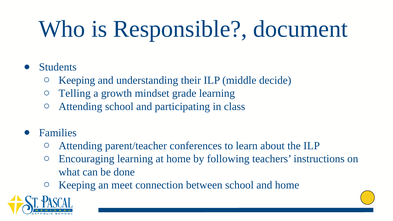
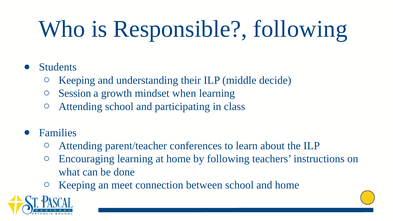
Responsible document: document -> following
Telling: Telling -> Session
grade: grade -> when
